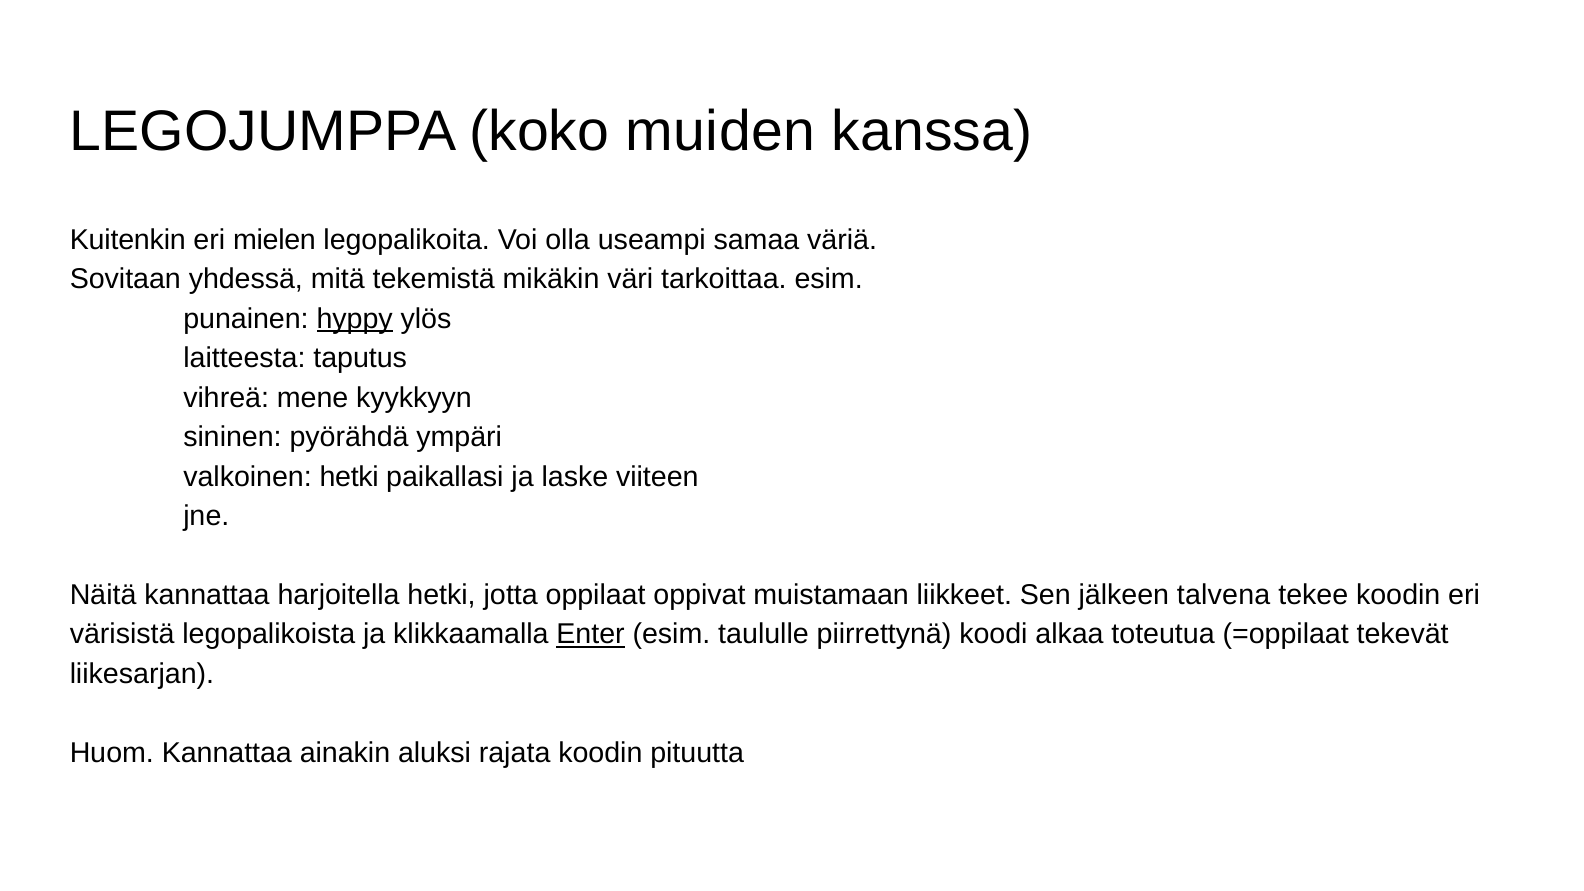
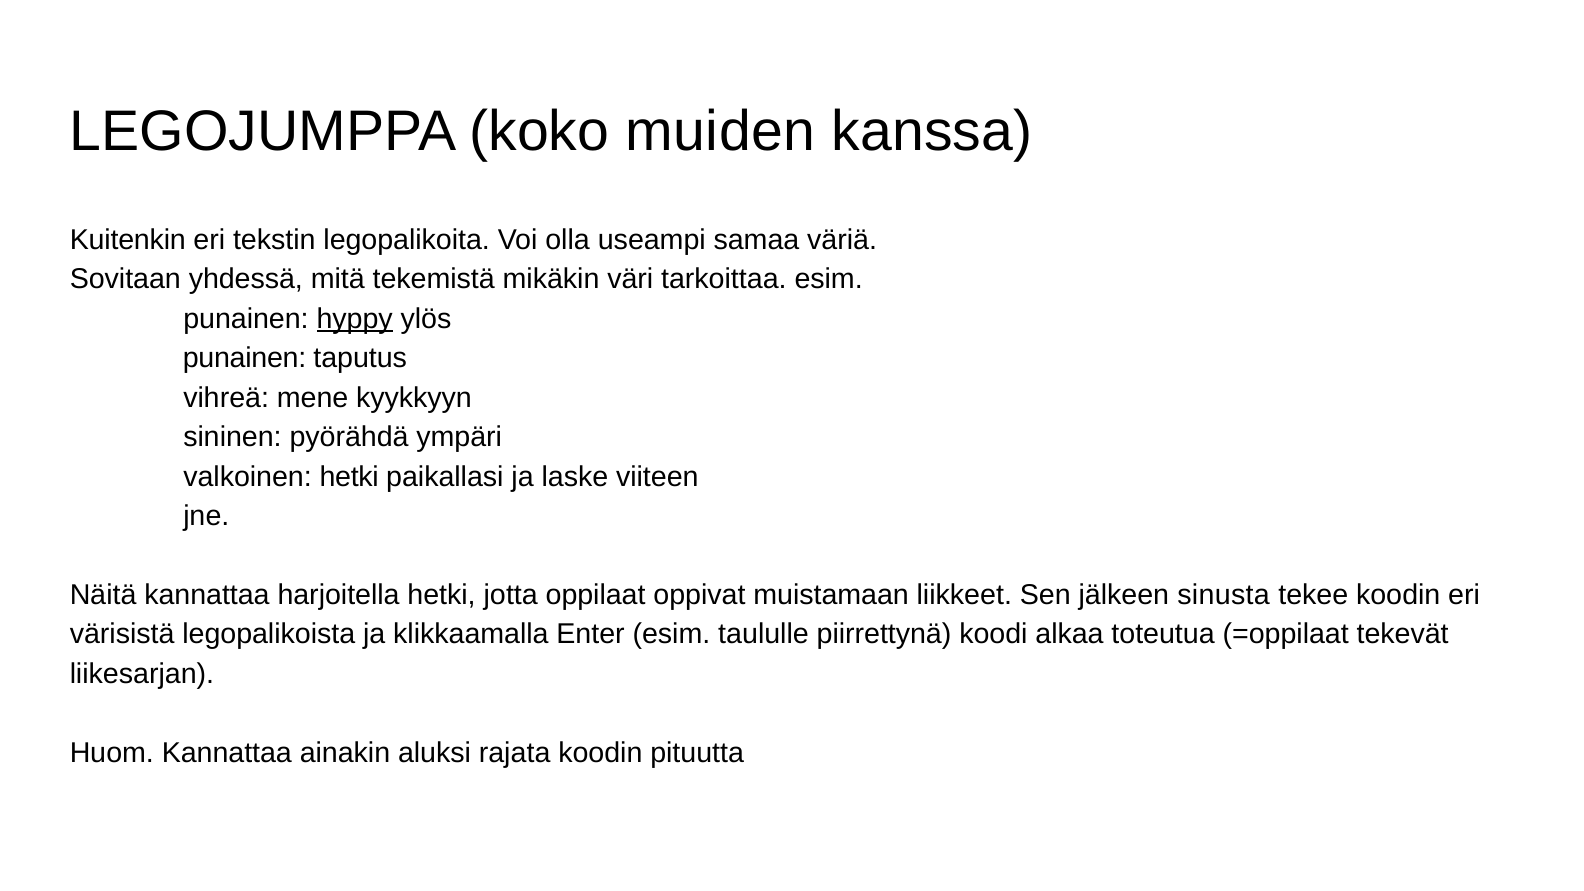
mielen: mielen -> tekstin
laitteesta at (244, 358): laitteesta -> punainen
talvena: talvena -> sinusta
Enter underline: present -> none
